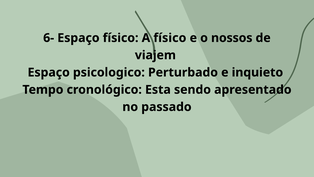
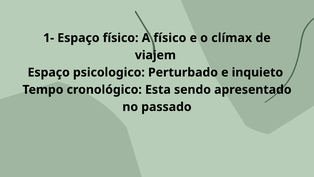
6-: 6- -> 1-
nossos: nossos -> clímax
